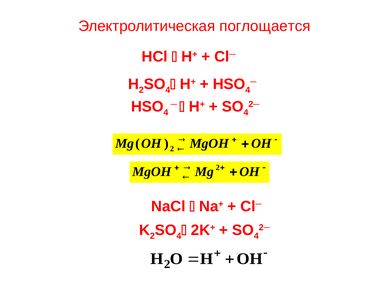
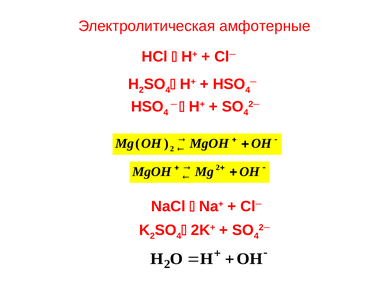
поглощается: поглощается -> амфотерные
